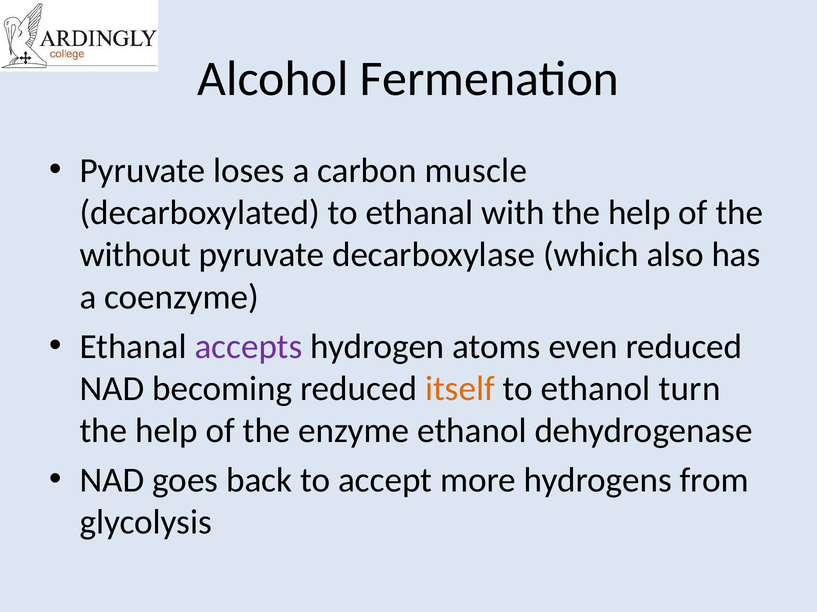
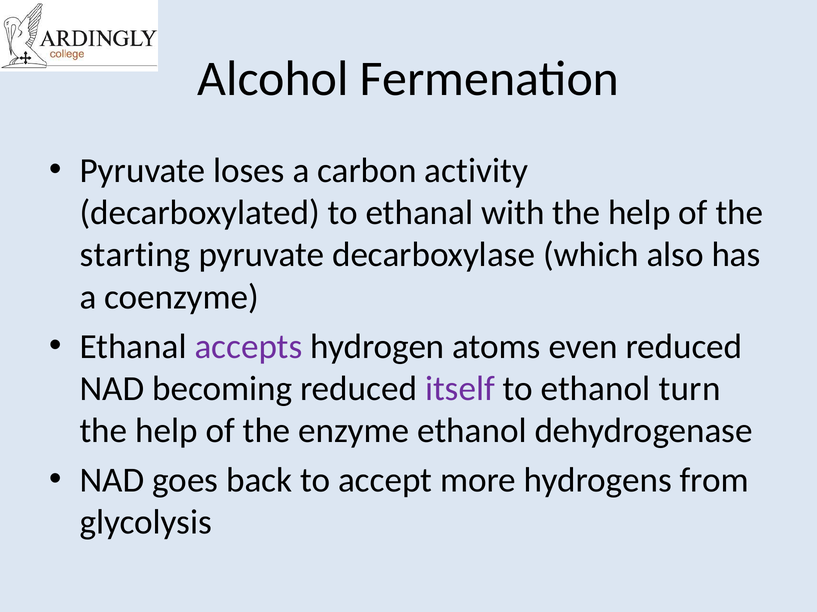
muscle: muscle -> activity
without: without -> starting
itself colour: orange -> purple
